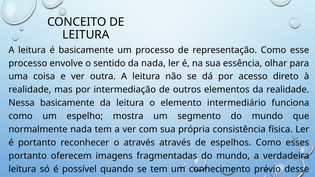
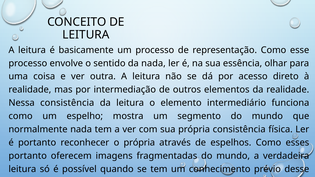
Nessa basicamente: basicamente -> consistência
o através: através -> própria
